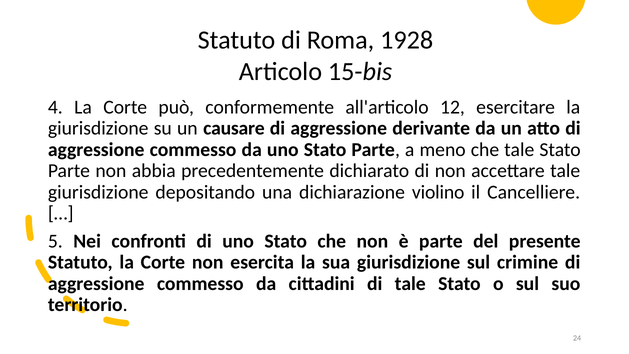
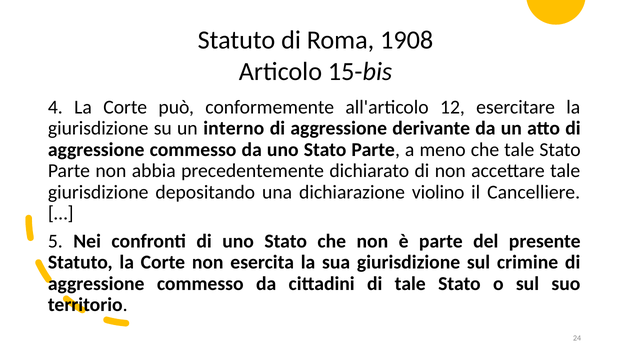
1928: 1928 -> 1908
causare: causare -> interno
